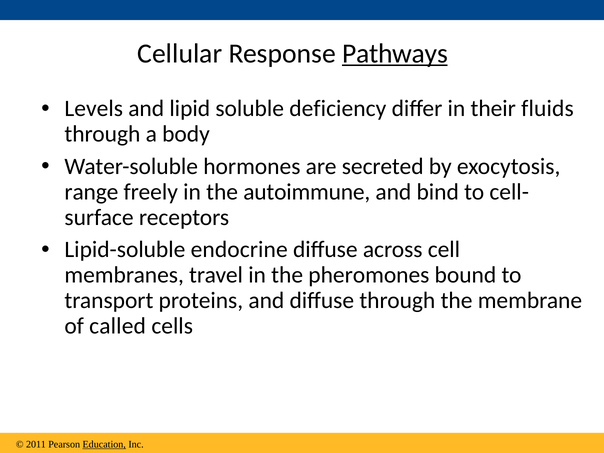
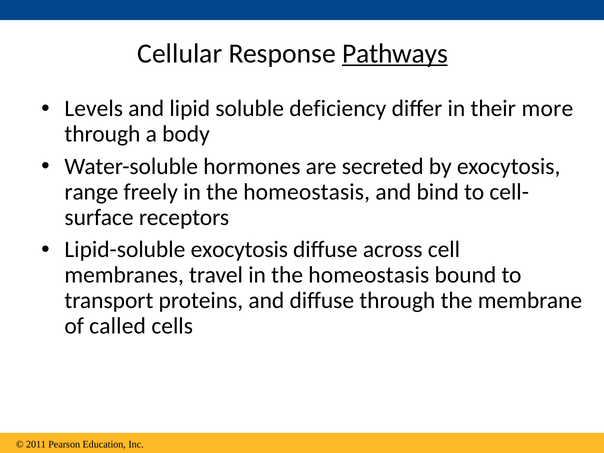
fluids: fluids -> more
freely in the autoimmune: autoimmune -> homeostasis
Lipid-soluble endocrine: endocrine -> exocytosis
travel in the pheromones: pheromones -> homeostasis
Education underline: present -> none
